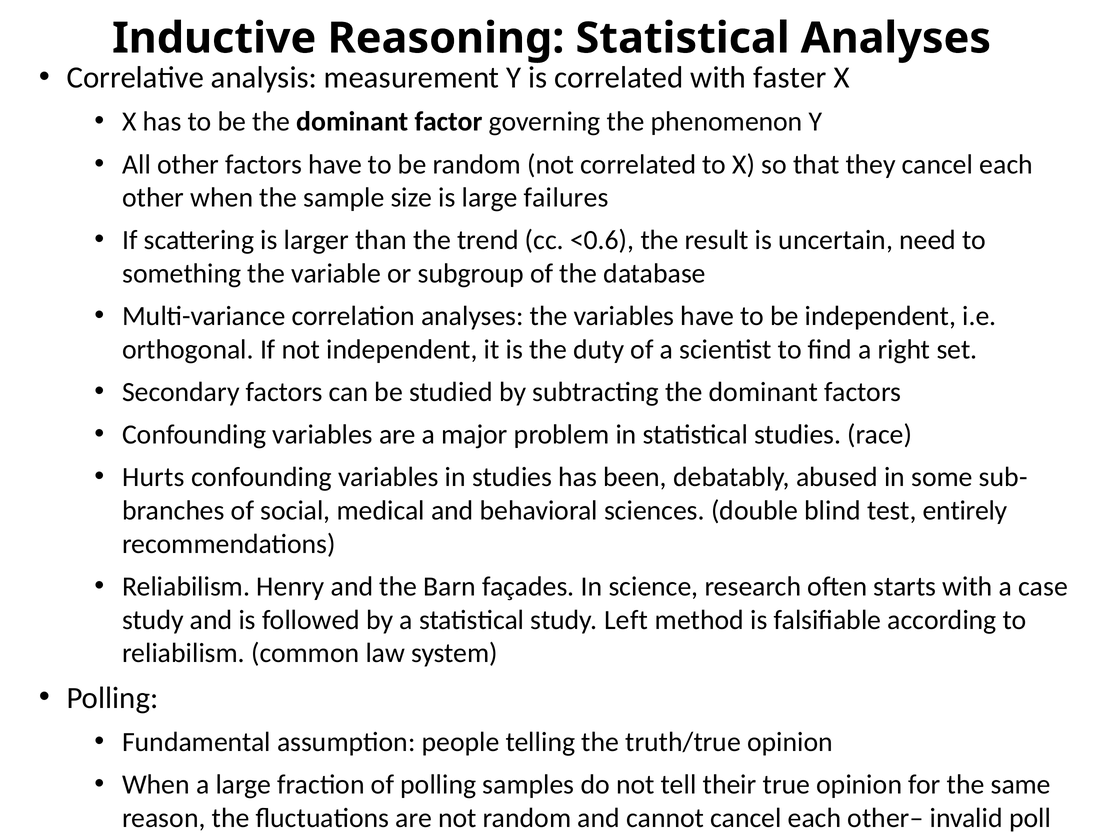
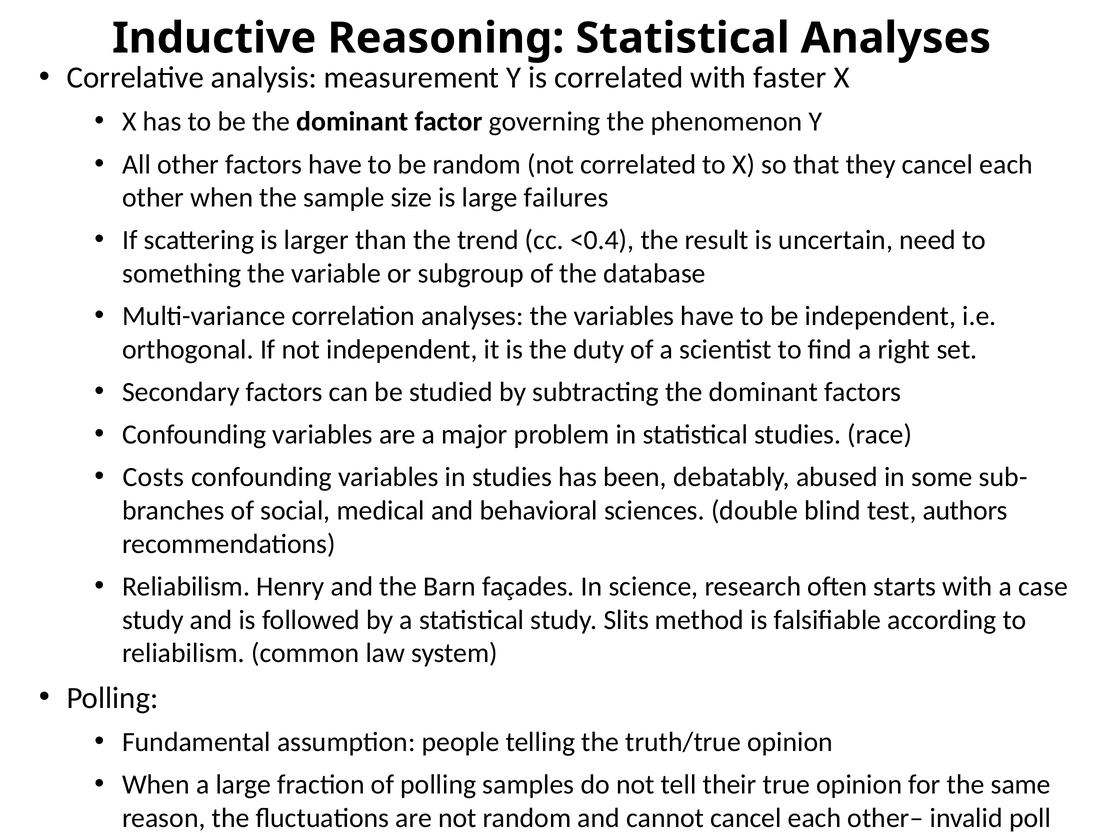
<0.6: <0.6 -> <0.4
Hurts: Hurts -> Costs
entirely: entirely -> authors
Left: Left -> Slits
